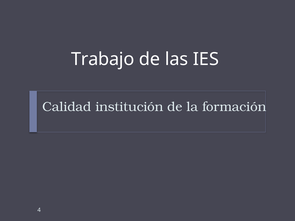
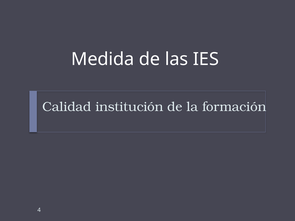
Trabajo: Trabajo -> Medida
